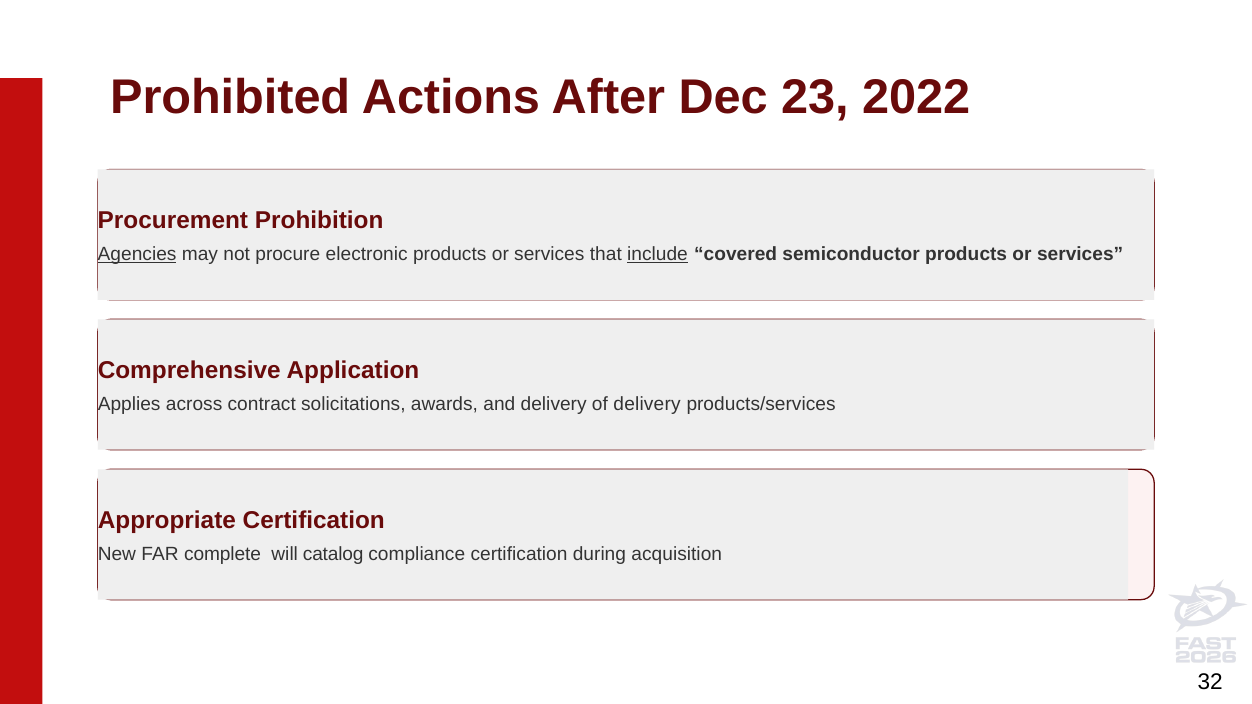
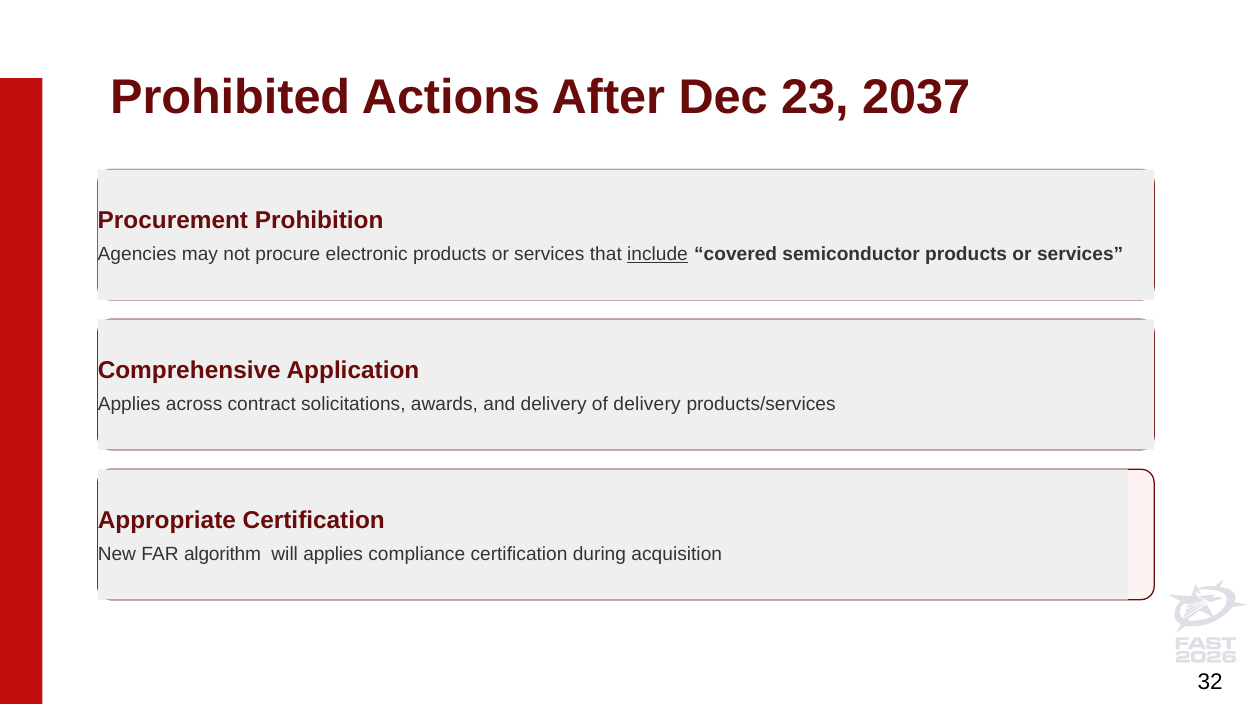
2022: 2022 -> 2037
Agencies underline: present -> none
complete: complete -> algorithm
will catalog: catalog -> applies
